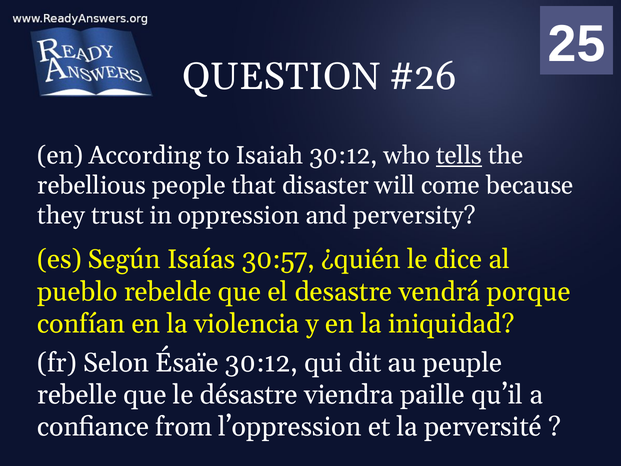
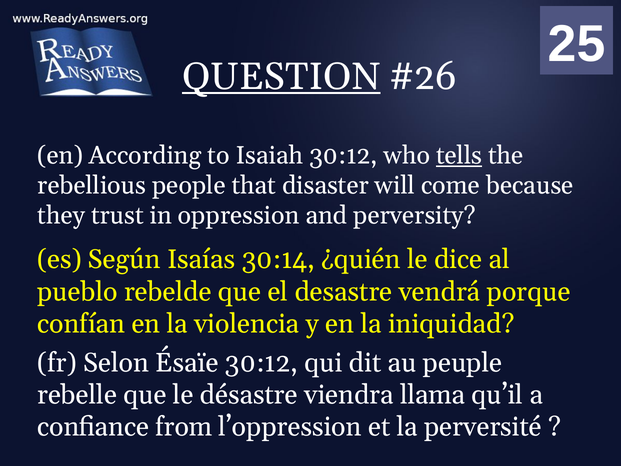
QUESTION underline: none -> present
30:57: 30:57 -> 30:14
paille: paille -> llama
